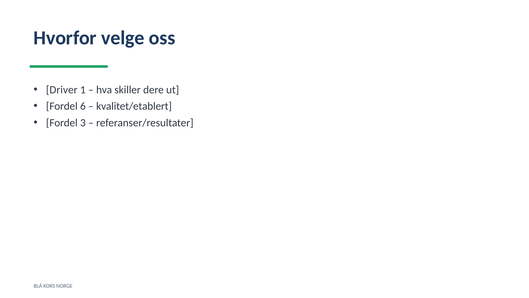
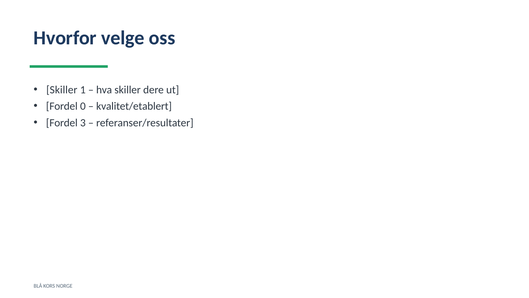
Driver at (62, 90): Driver -> Skiller
6: 6 -> 0
